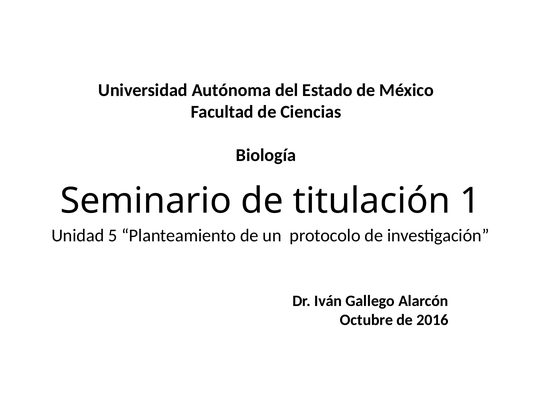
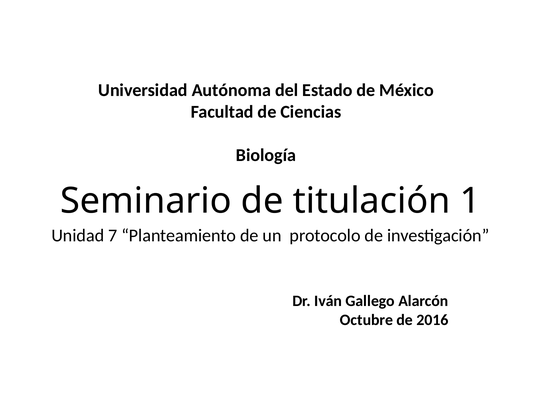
5: 5 -> 7
